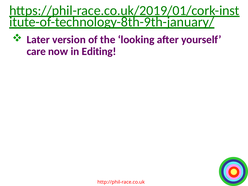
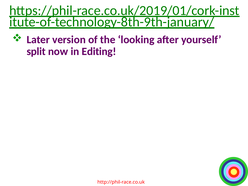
care: care -> split
